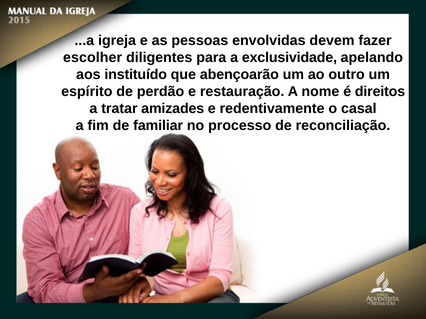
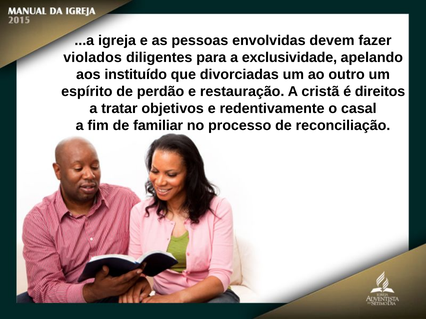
escolher: escolher -> violados
abençoarão: abençoarão -> divorciadas
nome: nome -> cristã
amizades: amizades -> objetivos
